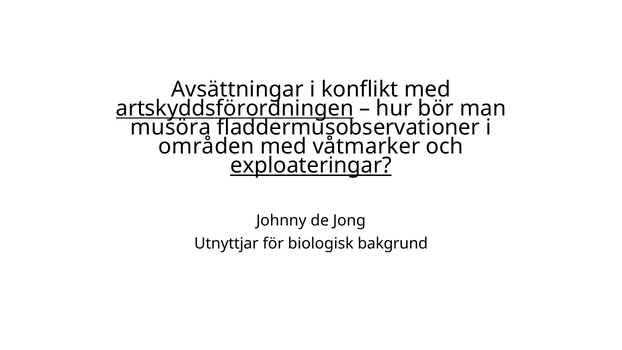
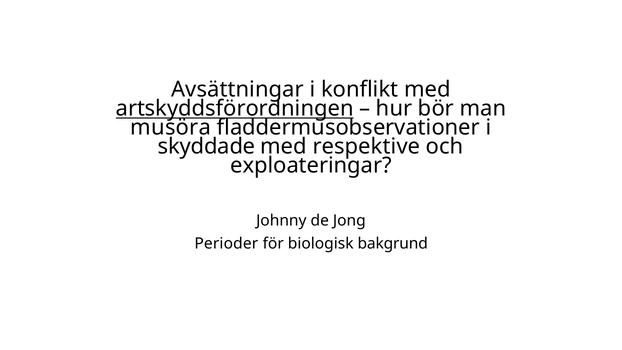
områden: områden -> skyddade
våtmarker: våtmarker -> respektive
exploateringar underline: present -> none
Utnyttjar: Utnyttjar -> Perioder
